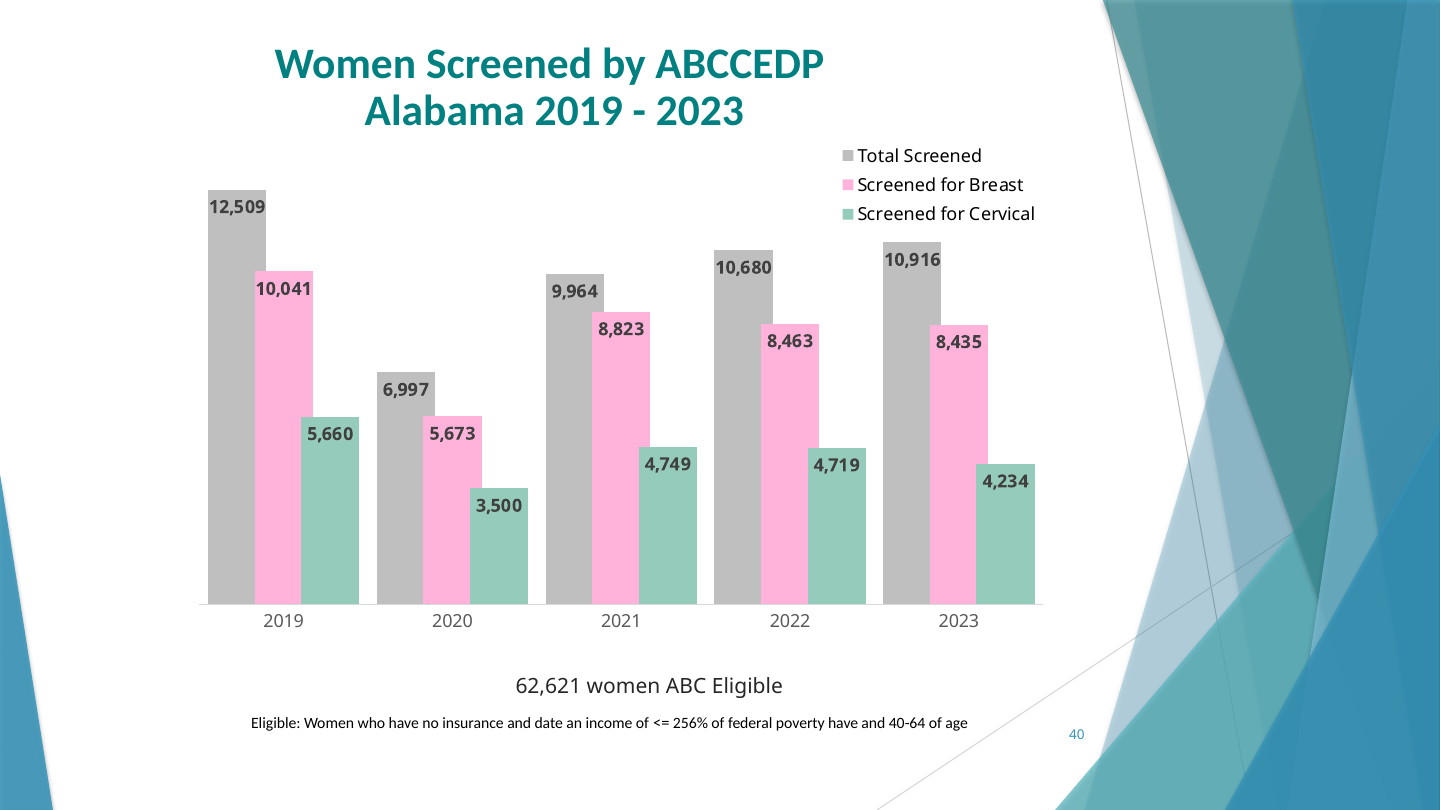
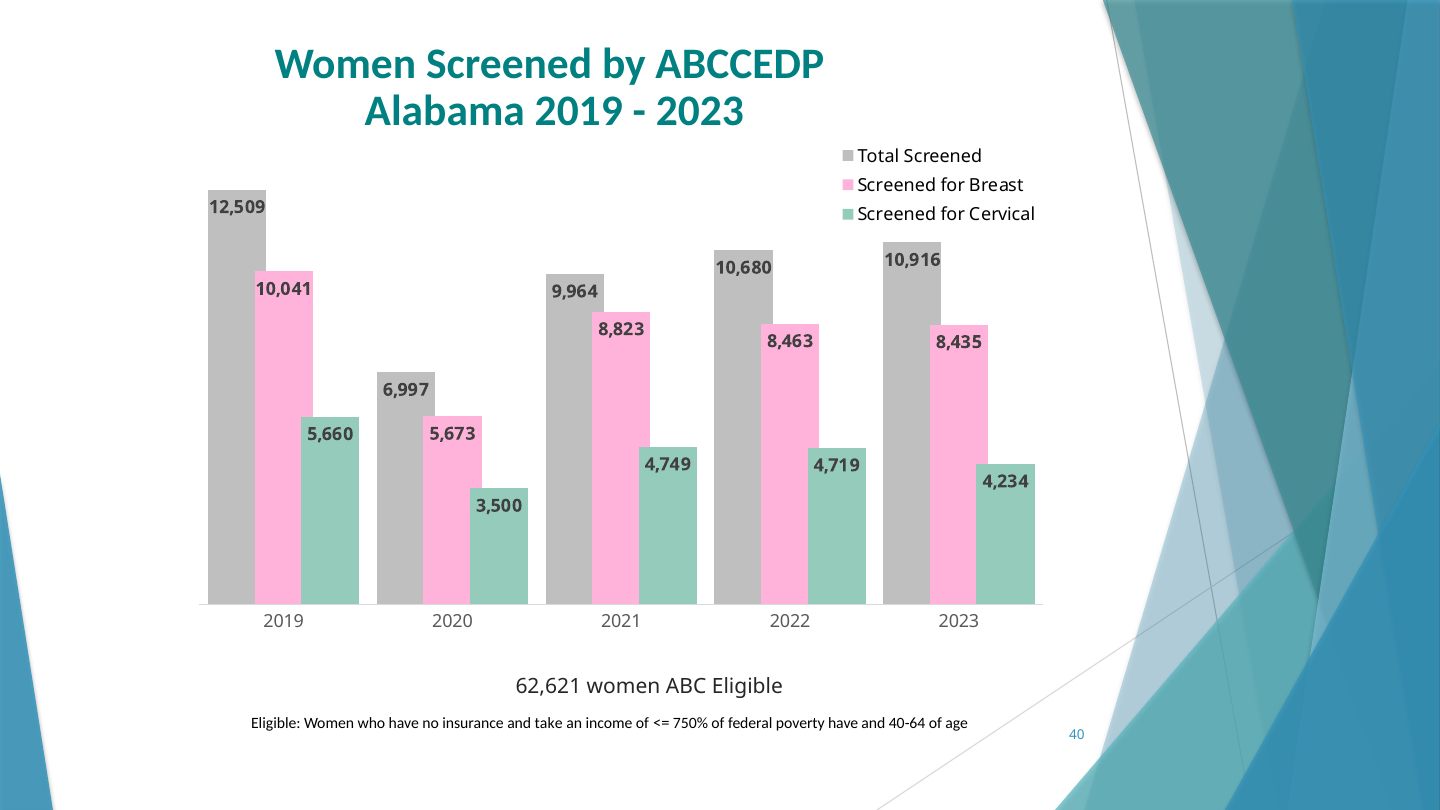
date: date -> take
256%: 256% -> 750%
